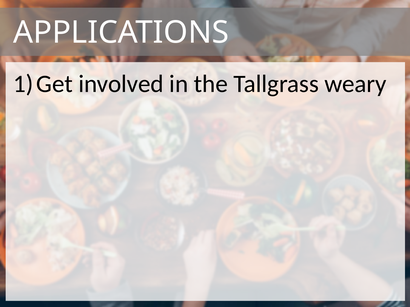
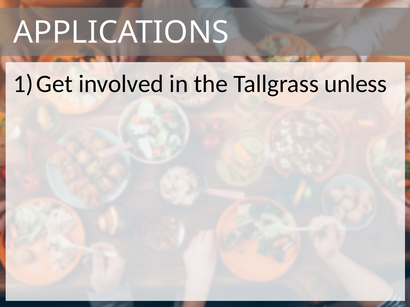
weary: weary -> unless
